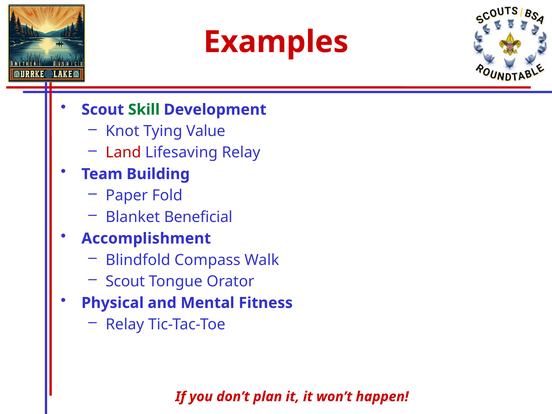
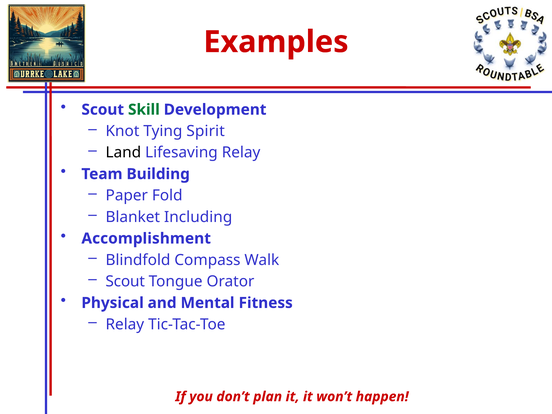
Value: Value -> Spirit
Land colour: red -> black
Beneficial: Beneficial -> Including
